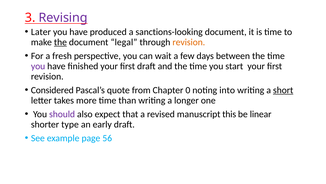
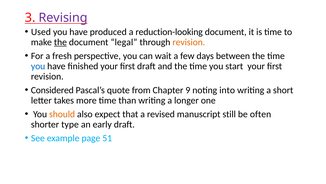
Later: Later -> Used
sanctions-looking: sanctions-looking -> reduction-looking
you at (38, 66) colour: purple -> blue
0: 0 -> 9
short underline: present -> none
should colour: purple -> orange
this: this -> still
linear: linear -> often
56: 56 -> 51
